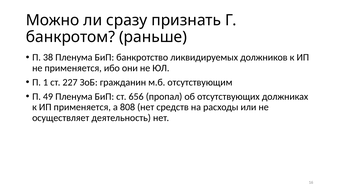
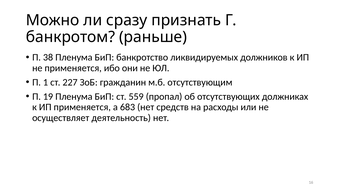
49: 49 -> 19
656: 656 -> 559
808: 808 -> 683
